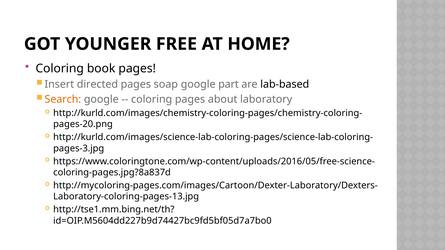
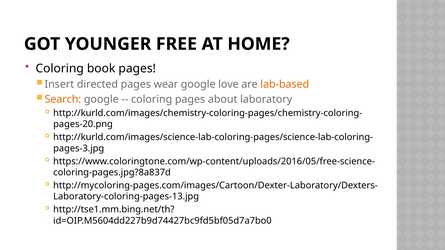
soap: soap -> wear
part: part -> love
lab-based colour: black -> orange
